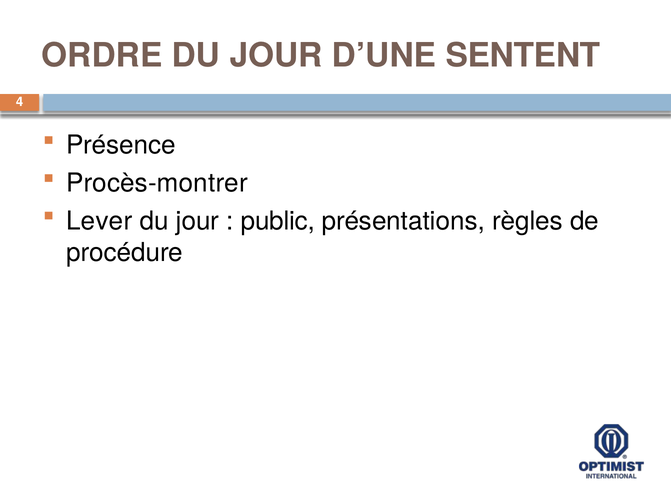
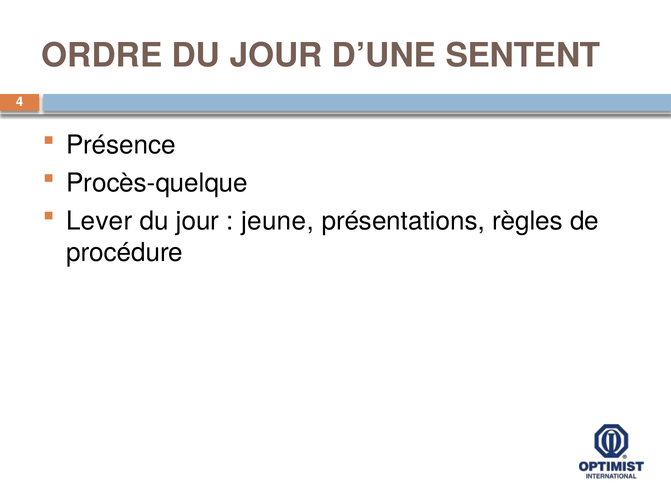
Procès-montrer: Procès-montrer -> Procès-quelque
public: public -> jeune
